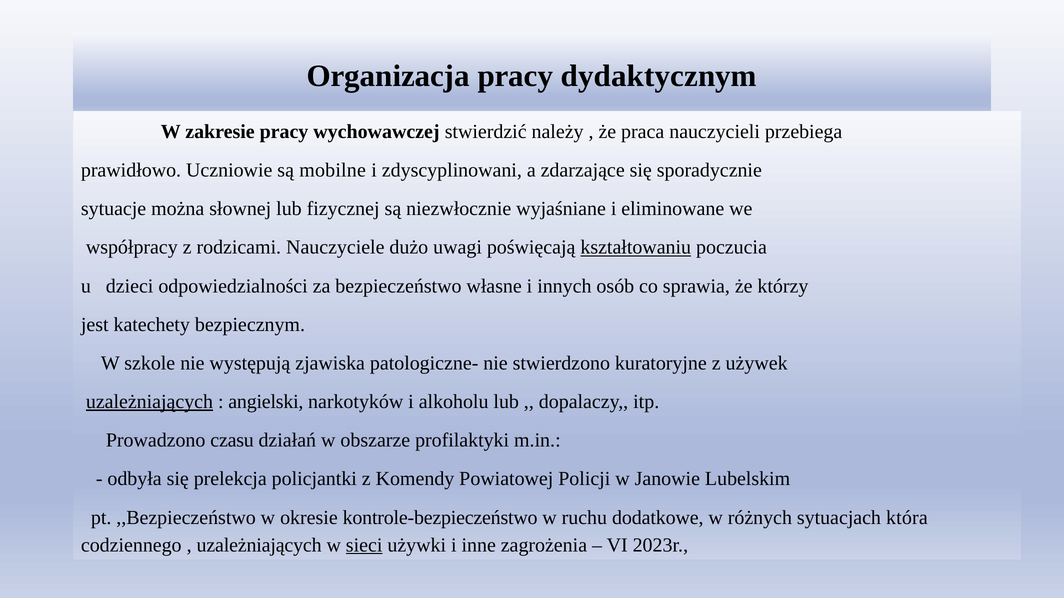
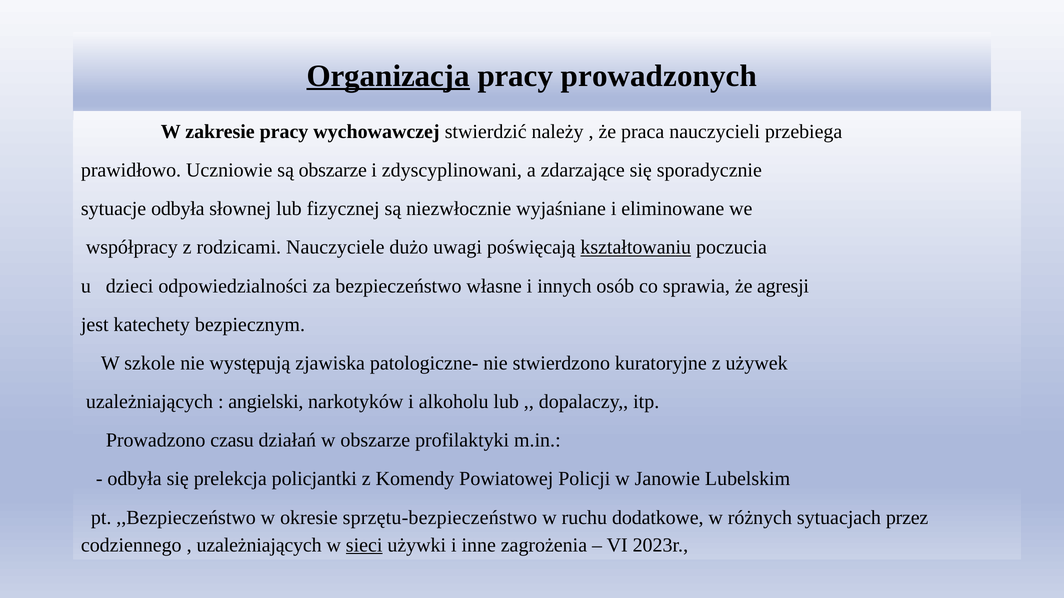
Organizacja underline: none -> present
dydaktycznym: dydaktycznym -> prowadzonych
są mobilne: mobilne -> obszarze
sytuacje można: można -> odbyła
którzy: którzy -> agresji
uzależniających at (149, 402) underline: present -> none
kontrole-bezpieczeństwo: kontrole-bezpieczeństwo -> sprzętu-bezpieczeństwo
która: która -> przez
